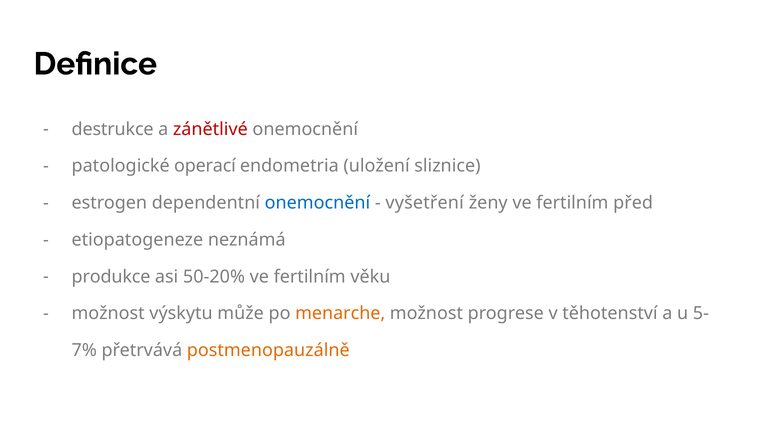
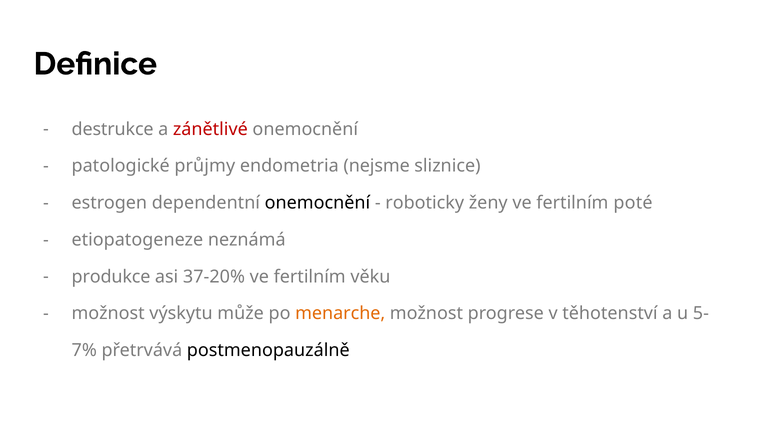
operací: operací -> průjmy
uložení: uložení -> nejsme
onemocnění at (317, 203) colour: blue -> black
vyšetření: vyšetření -> roboticky
před: před -> poté
50-20%: 50-20% -> 37-20%
postmenopauzálně colour: orange -> black
